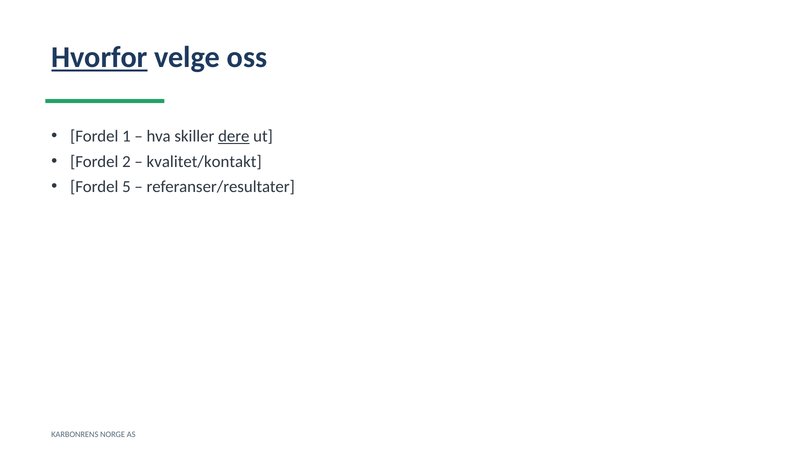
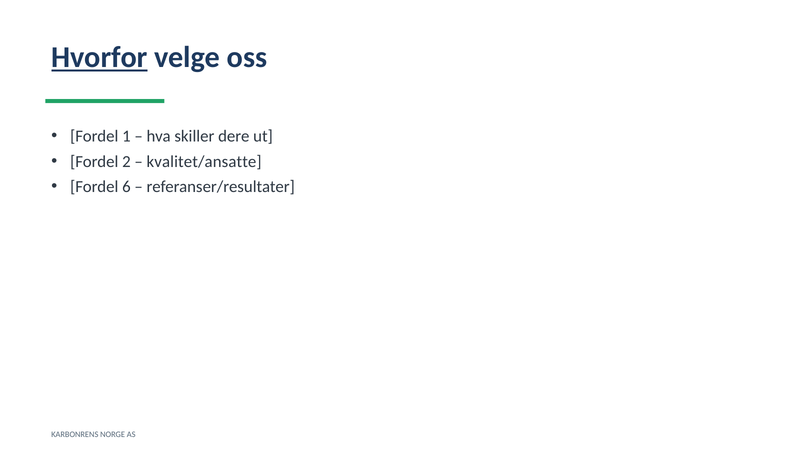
dere underline: present -> none
kvalitet/kontakt: kvalitet/kontakt -> kvalitet/ansatte
5: 5 -> 6
